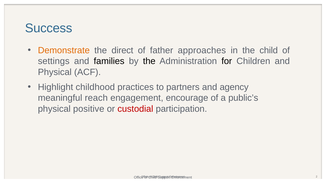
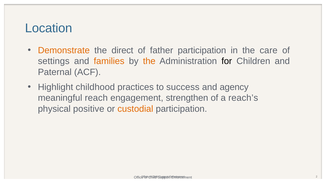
Success: Success -> Location
father approaches: approaches -> participation
the child: child -> care
families colour: black -> orange
the at (149, 61) colour: black -> orange
Physical at (55, 72): Physical -> Paternal
partners: partners -> success
encourage: encourage -> strengthen
public’s: public’s -> reach’s
custodial colour: red -> orange
